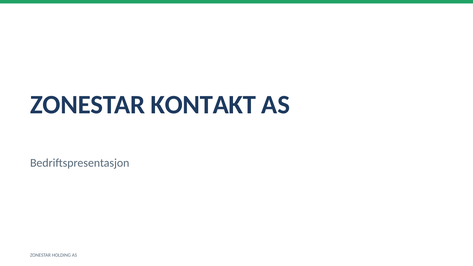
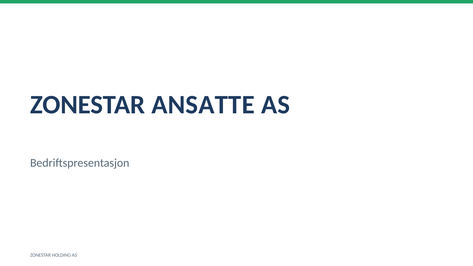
KONTAKT: KONTAKT -> ANSATTE
